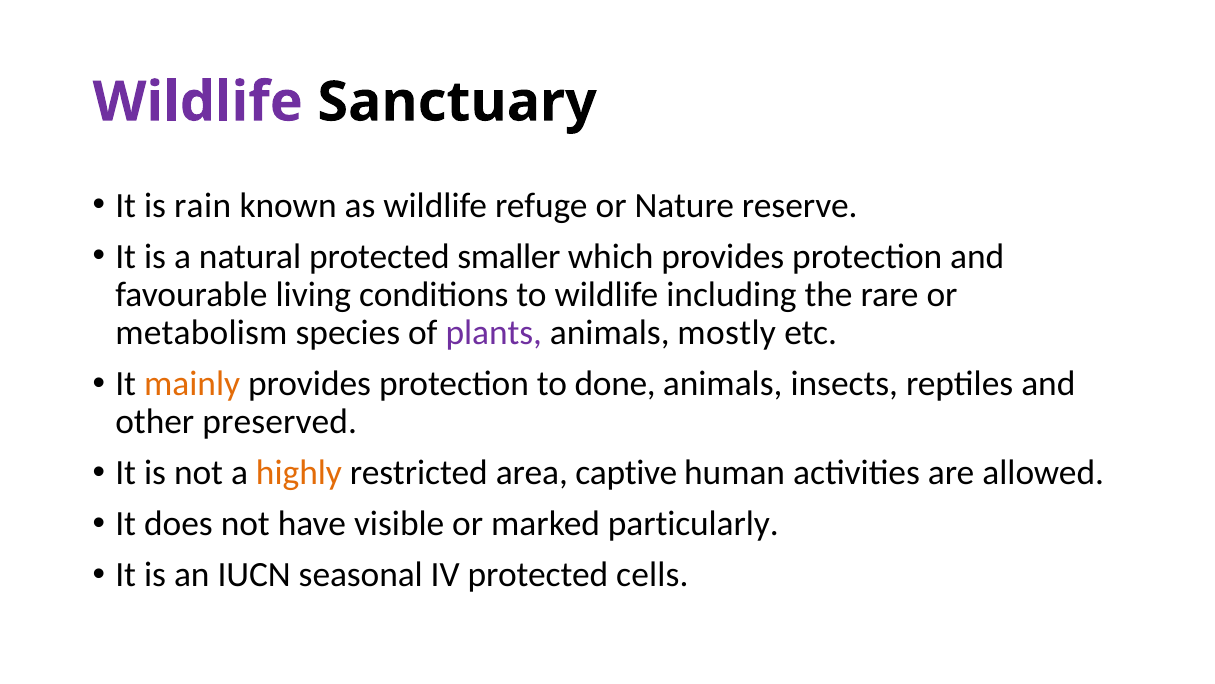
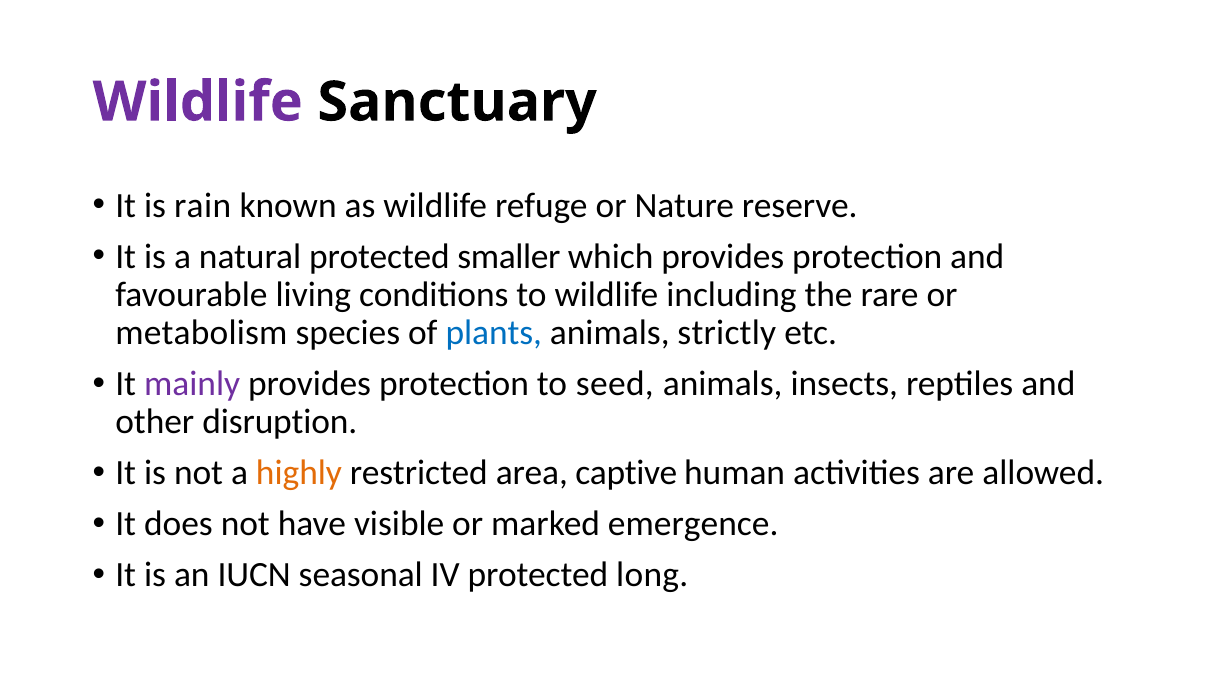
plants colour: purple -> blue
mostly: mostly -> strictly
mainly colour: orange -> purple
done: done -> seed
preserved: preserved -> disruption
particularly: particularly -> emergence
cells: cells -> long
